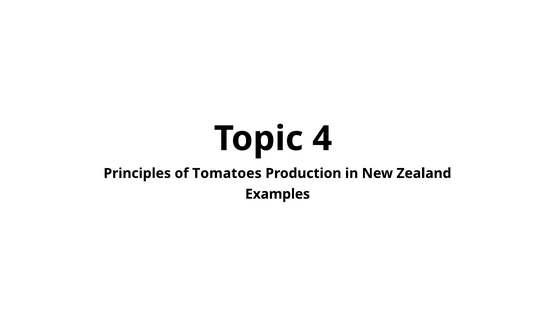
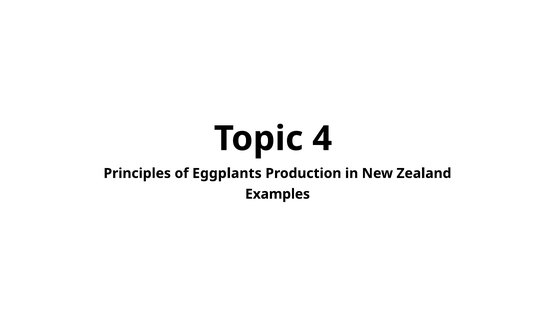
Tomatoes: Tomatoes -> Eggplants
